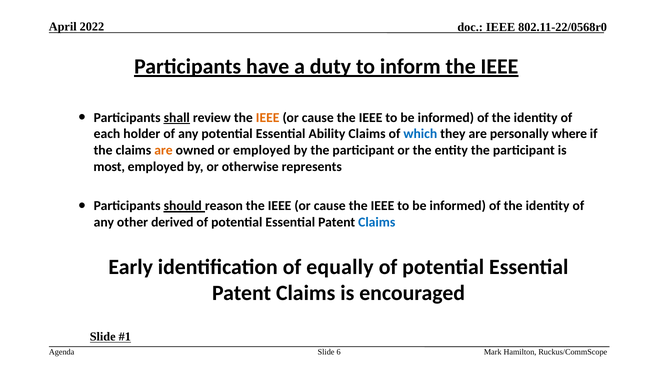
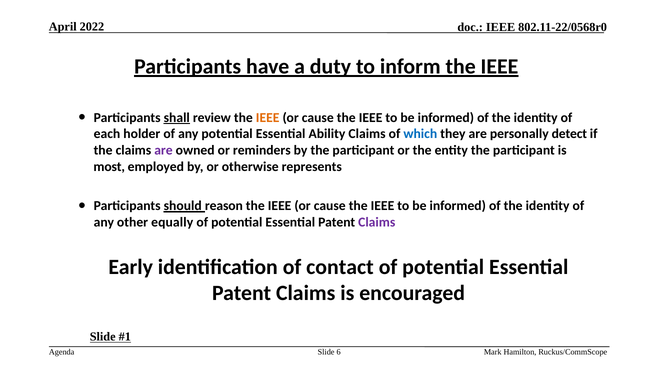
where: where -> detect
are at (163, 150) colour: orange -> purple
or employed: employed -> reminders
derived: derived -> equally
Claims at (377, 222) colour: blue -> purple
equally: equally -> contact
